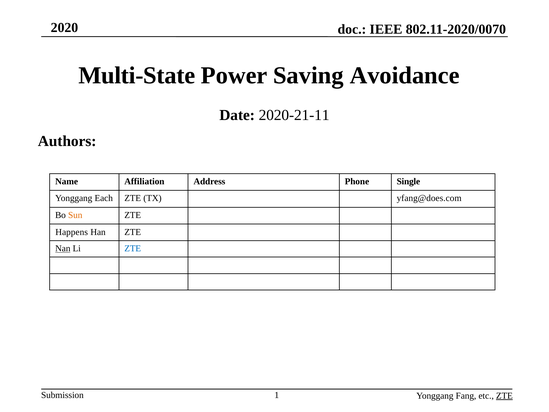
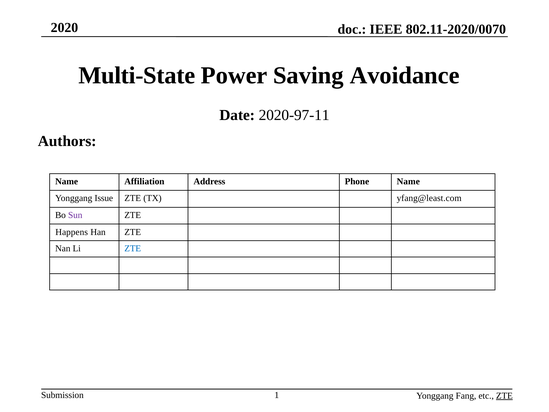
2020-21-11: 2020-21-11 -> 2020-97-11
Phone Single: Single -> Name
Each: Each -> Issue
yfang@does.com: yfang@does.com -> yfang@least.com
Sun colour: orange -> purple
Nan underline: present -> none
